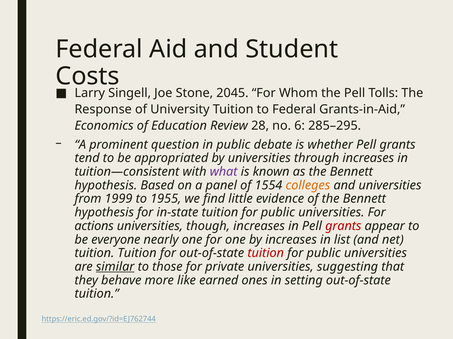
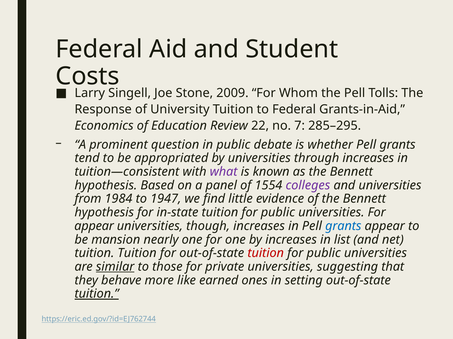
2045: 2045 -> 2009
28: 28 -> 22
6: 6 -> 7
colleges colour: orange -> purple
1999: 1999 -> 1984
1955: 1955 -> 1947
actions at (94, 226): actions -> appear
grants at (343, 226) colour: red -> blue
everyone: everyone -> mansion
tuition at (97, 294) underline: none -> present
